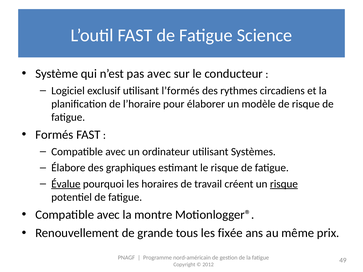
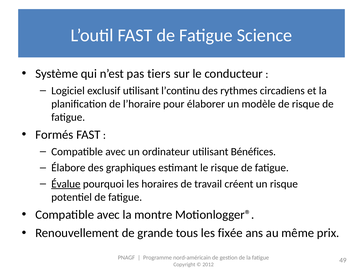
pas avec: avec -> tiers
l’formés: l’formés -> l’continu
Systèmes: Systèmes -> Bénéfices
risque at (284, 184) underline: present -> none
